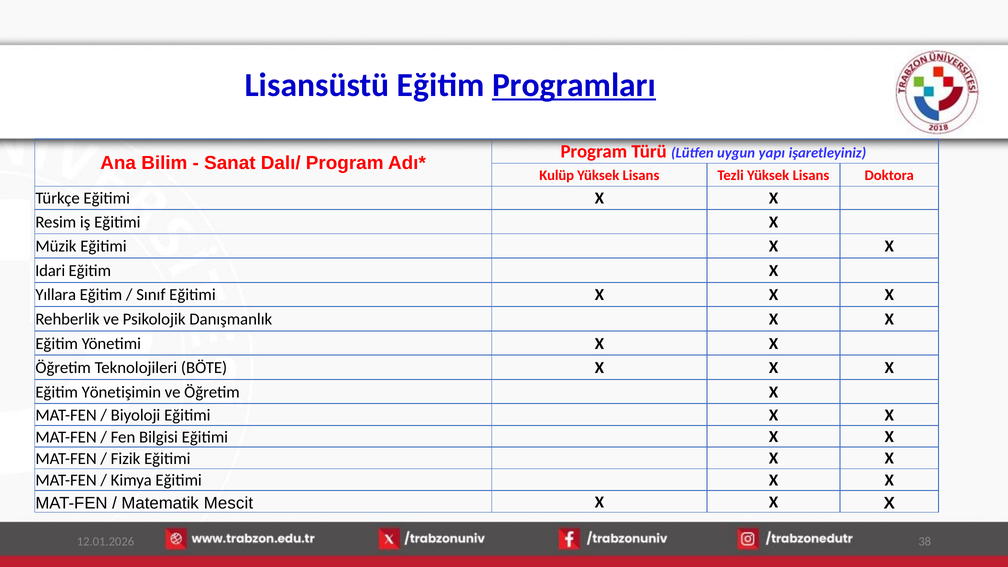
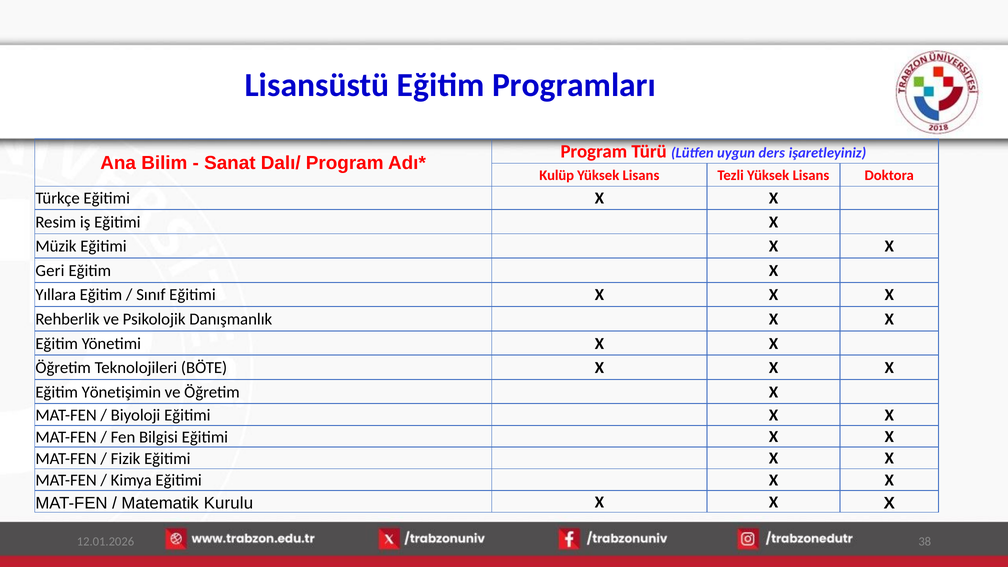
Programları underline: present -> none
yapı: yapı -> ders
Idari: Idari -> Geri
Mescit: Mescit -> Kurulu
